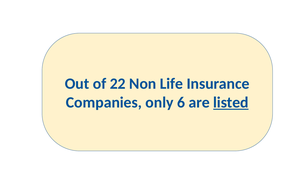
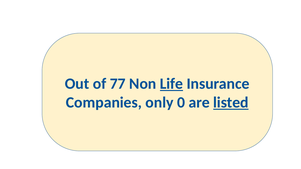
22: 22 -> 77
Life underline: none -> present
6: 6 -> 0
